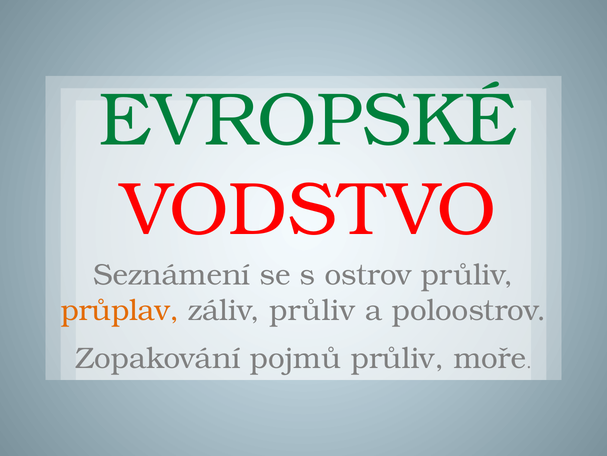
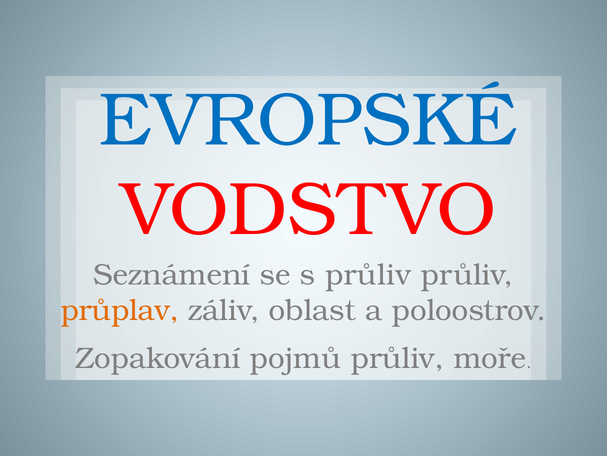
EVROPSKÉ colour: green -> blue
s ostrov: ostrov -> průliv
záliv průliv: průliv -> oblast
